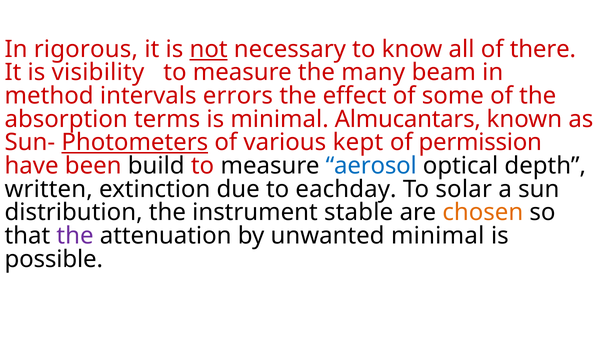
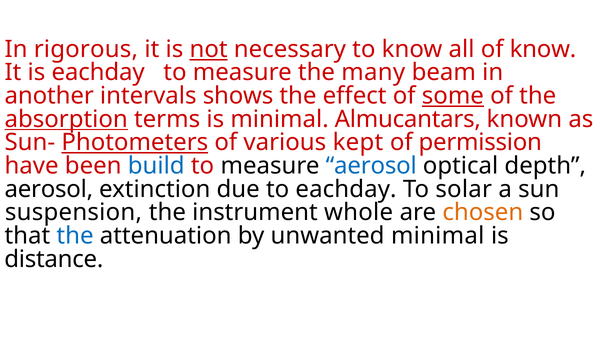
of there: there -> know
is visibility: visibility -> eachday
method: method -> another
errors: errors -> shows
some underline: none -> present
absorption underline: none -> present
build colour: black -> blue
written at (49, 189): written -> aerosol
distribution: distribution -> suspension
stable: stable -> whole
the at (75, 236) colour: purple -> blue
possible: possible -> distance
